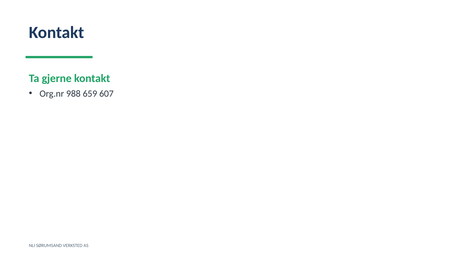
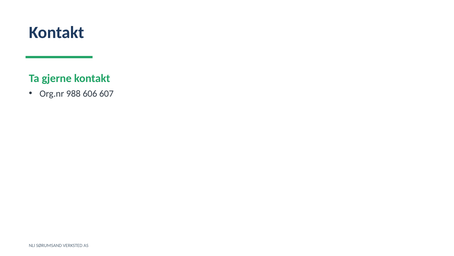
659: 659 -> 606
